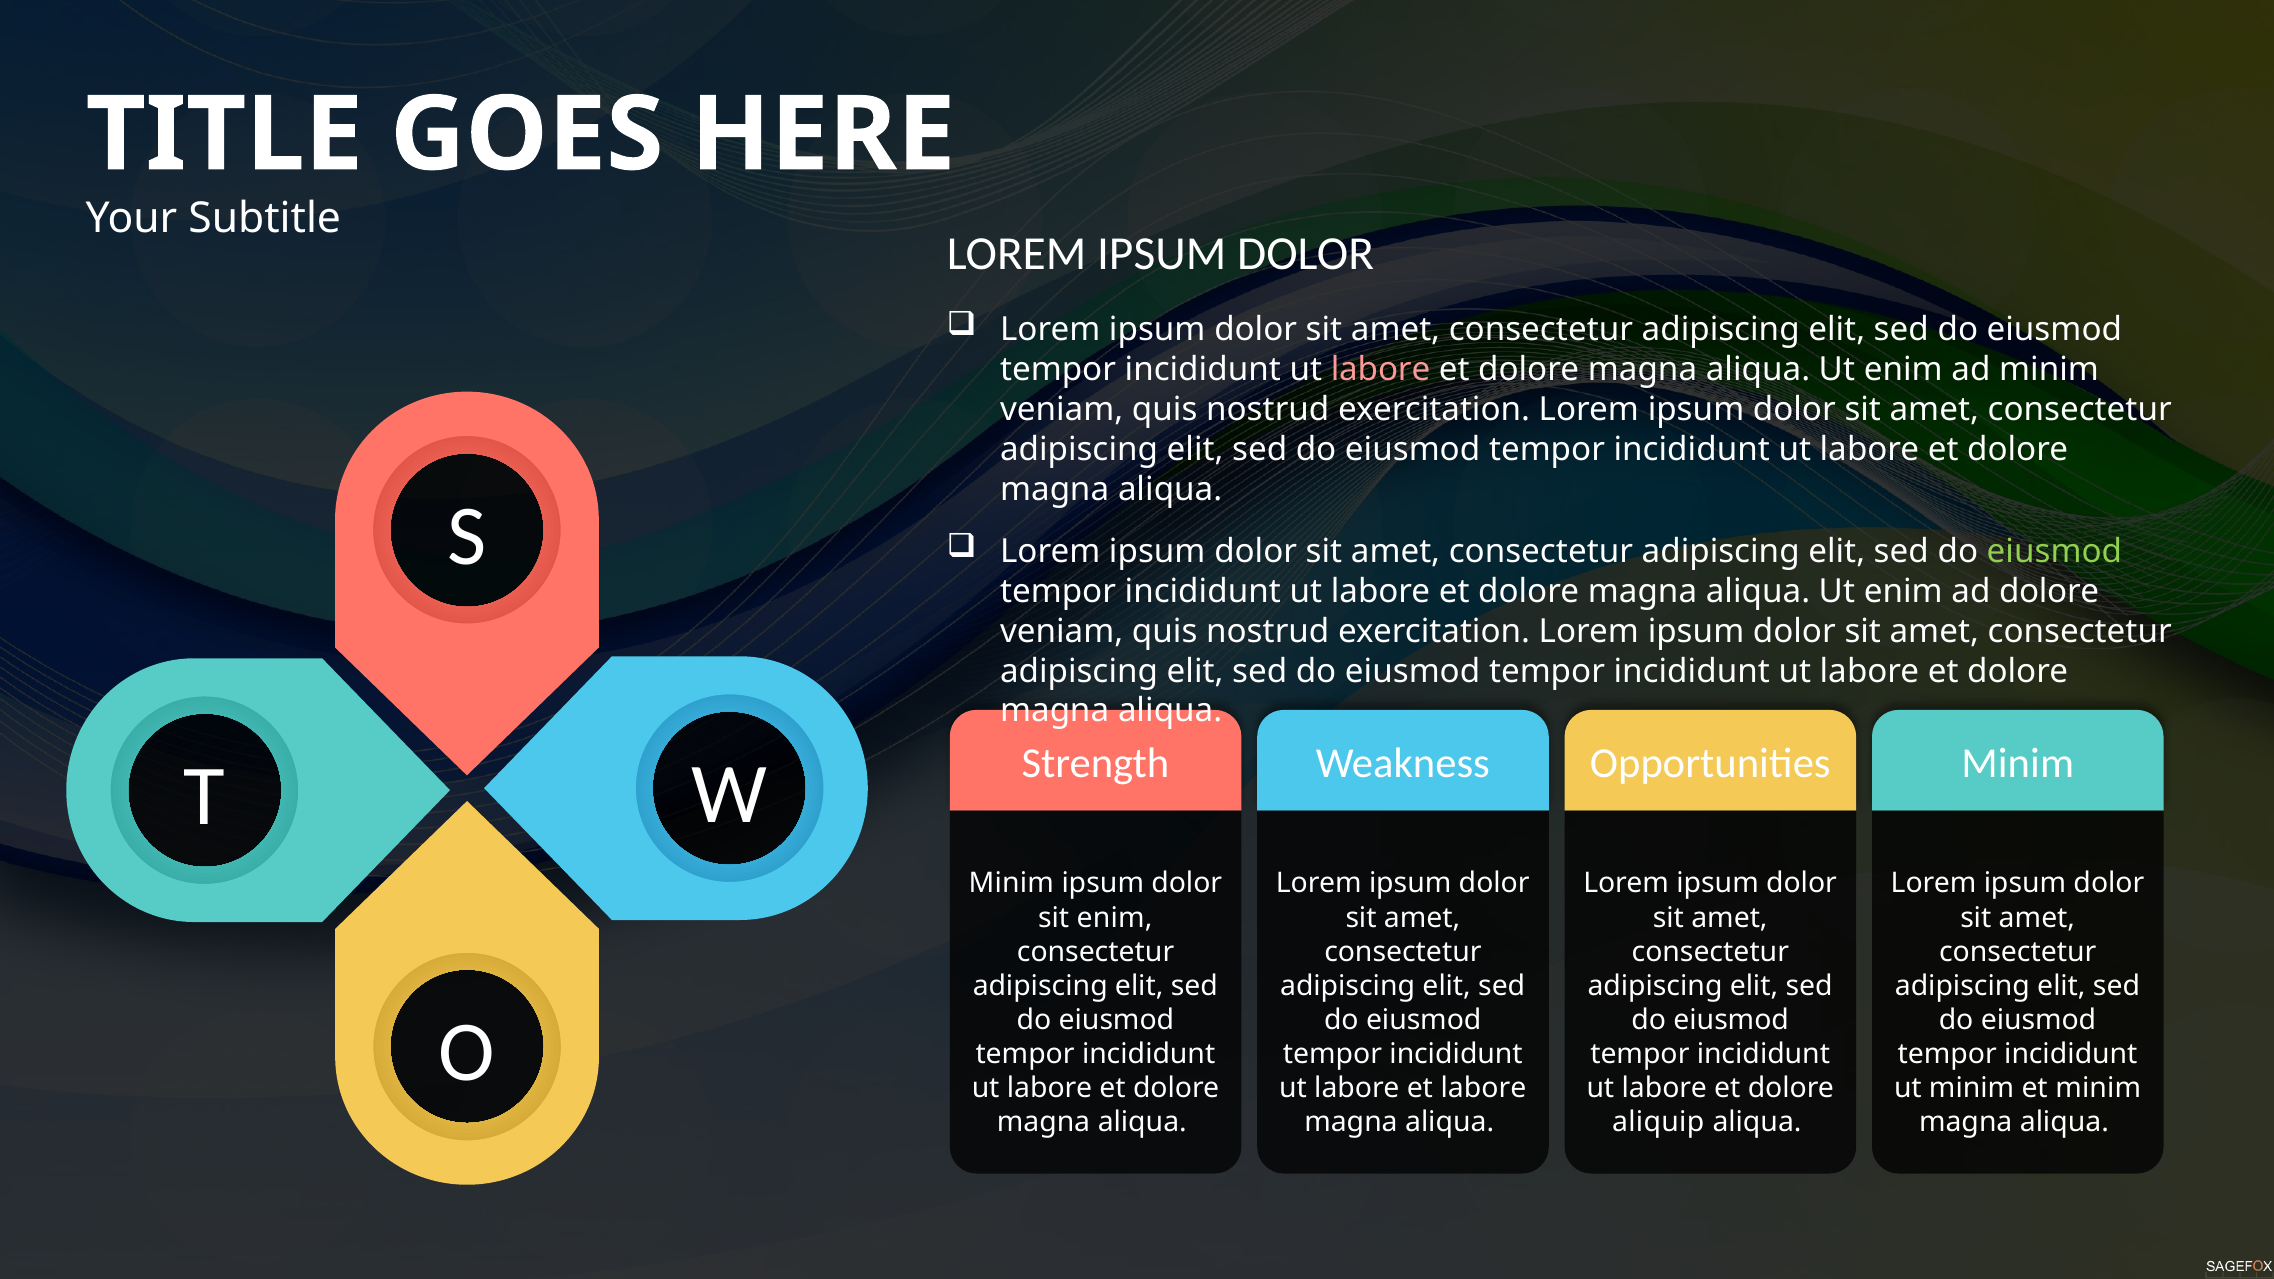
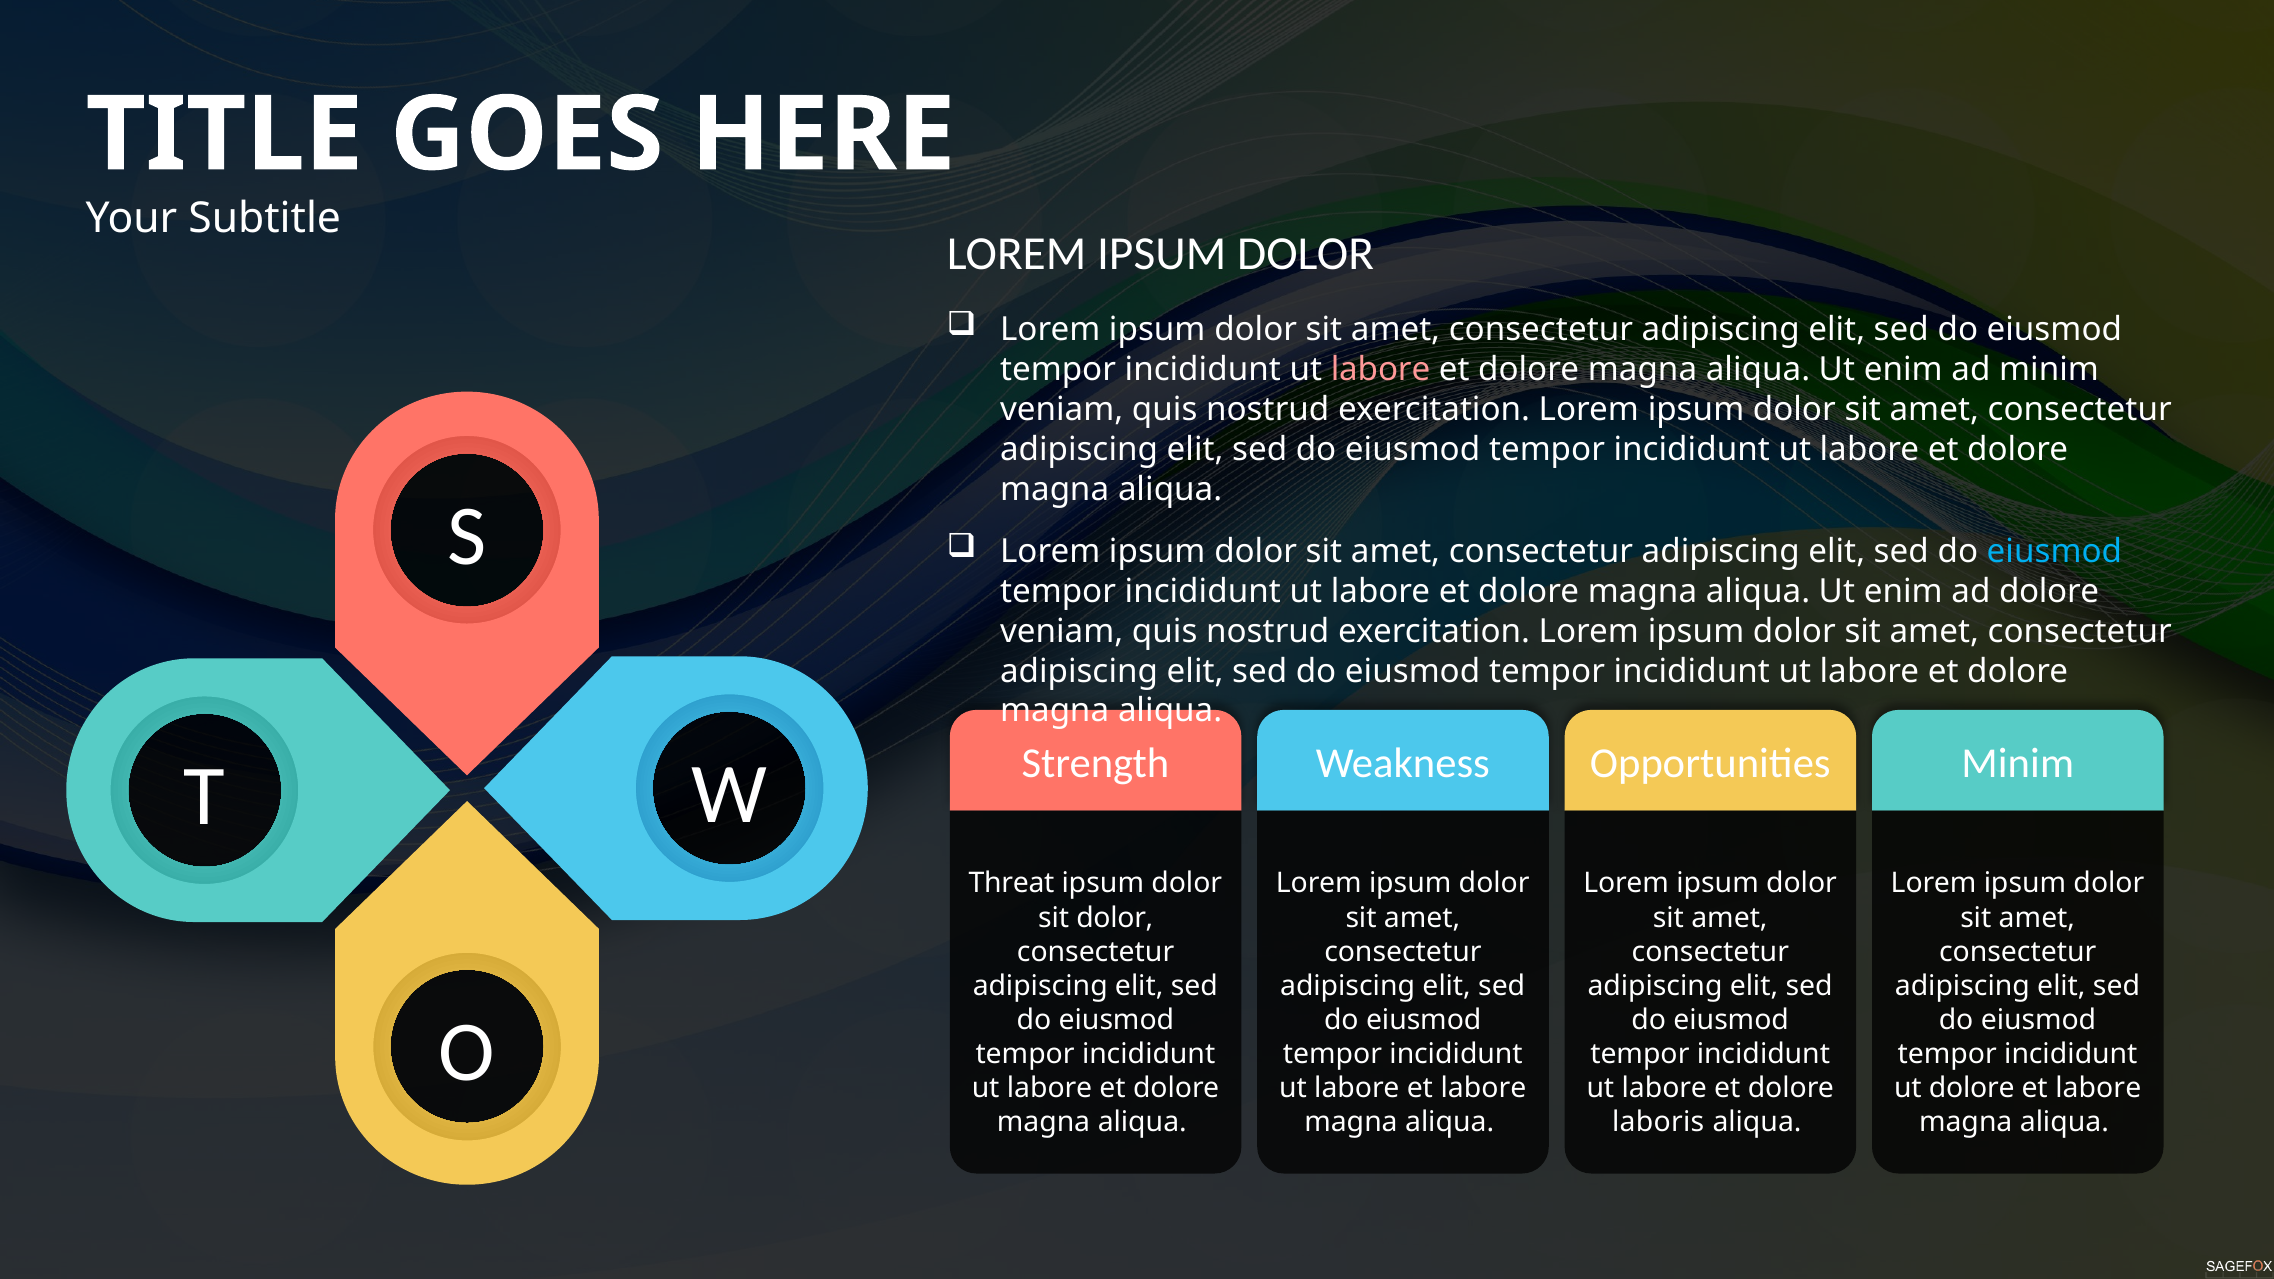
eiusmod at (2054, 552) colour: light green -> light blue
Minim at (1011, 884): Minim -> Threat
sit enim: enim -> dolor
ut minim: minim -> dolore
minim at (2098, 1088): minim -> labore
aliquip: aliquip -> laboris
